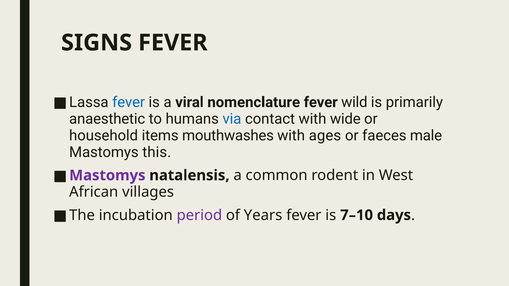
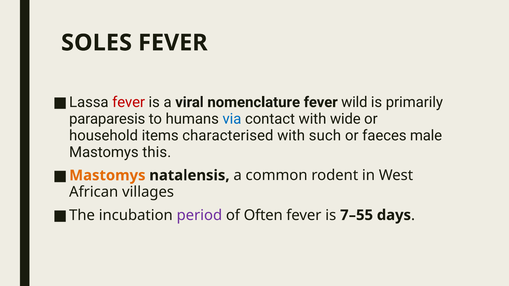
SIGNS: SIGNS -> SOLES
fever at (129, 102) colour: blue -> red
anaesthetic: anaesthetic -> paraparesis
mouthwashes: mouthwashes -> characterised
ages: ages -> such
Mastomys at (107, 176) colour: purple -> orange
Years: Years -> Often
7–10: 7–10 -> 7–55
